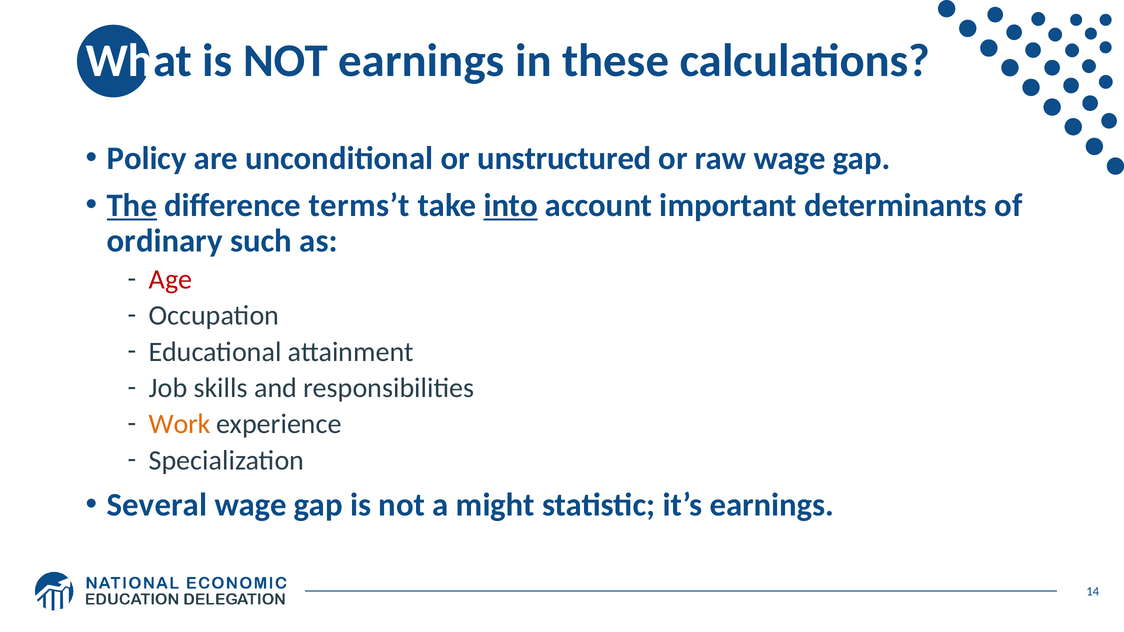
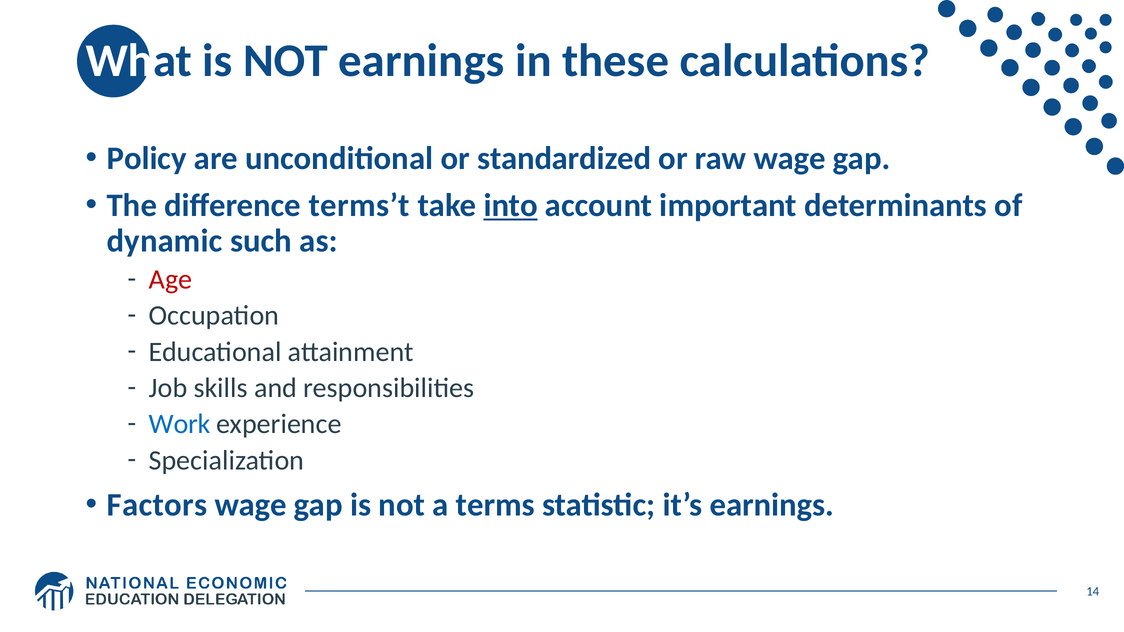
unstructured: unstructured -> standardized
The underline: present -> none
ordinary: ordinary -> dynamic
Work colour: orange -> blue
Several: Several -> Factors
might: might -> terms
